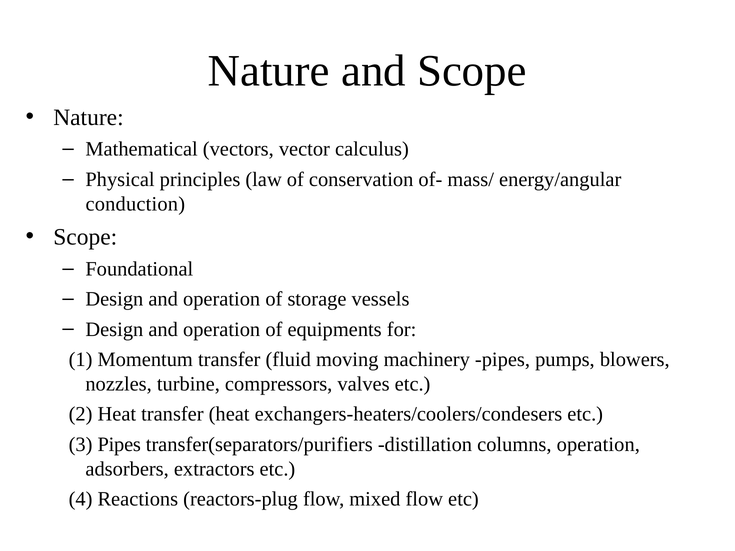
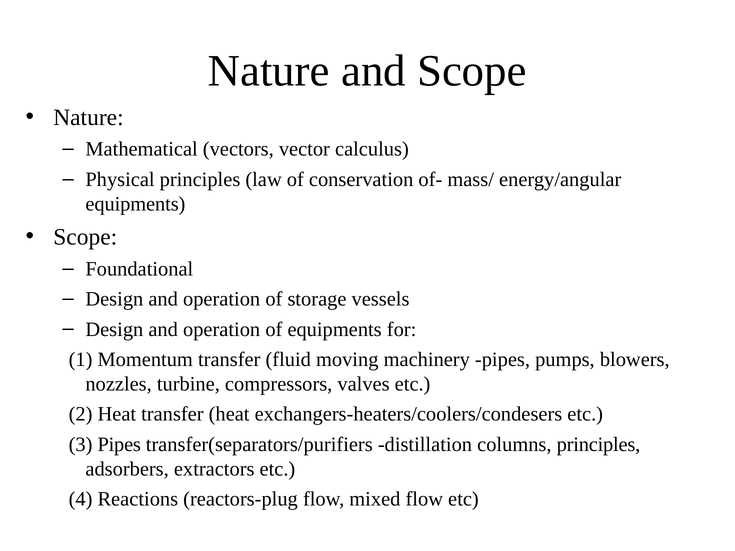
conduction at (135, 204): conduction -> equipments
columns operation: operation -> principles
